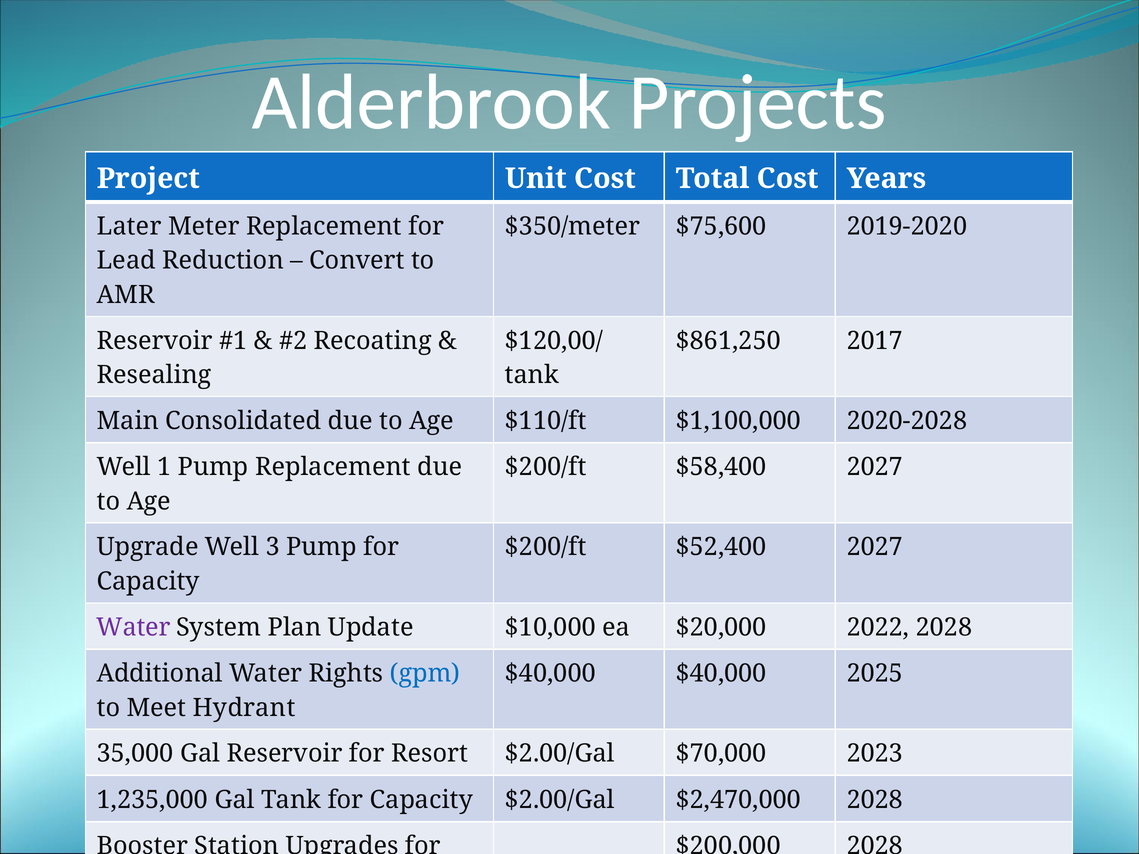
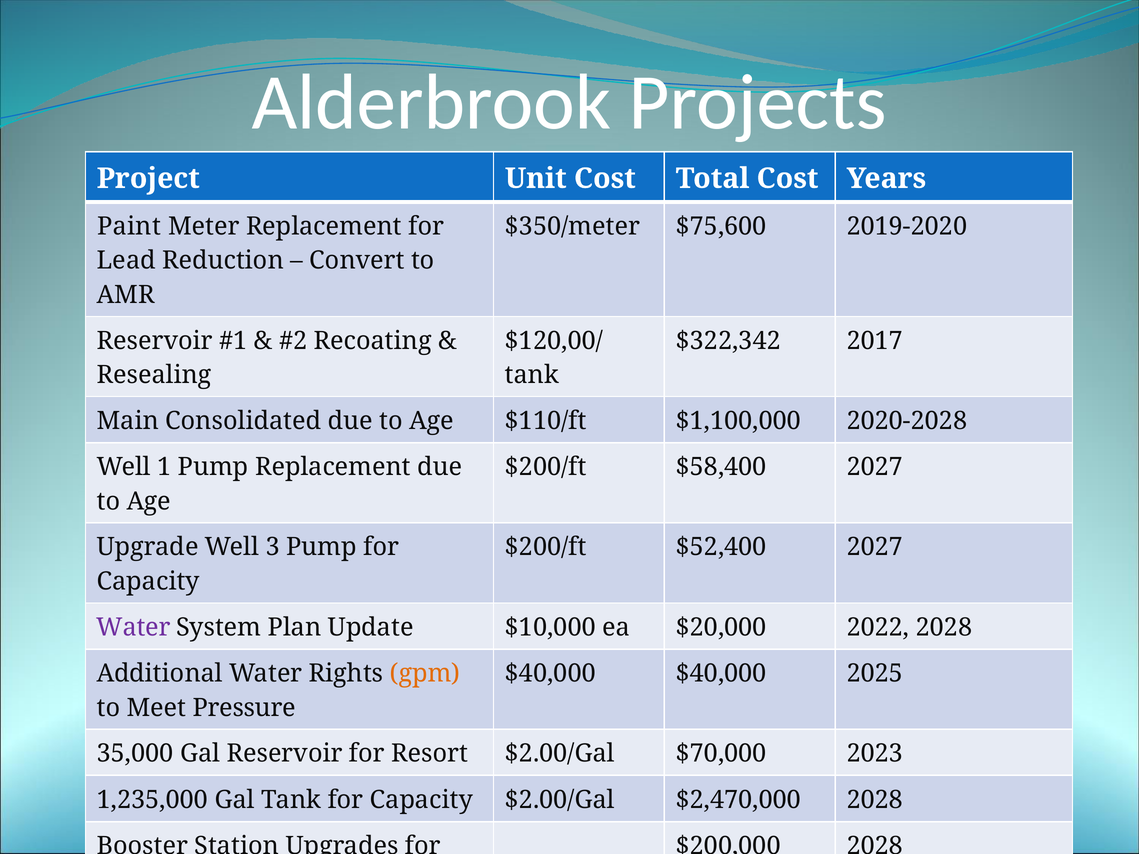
Later: Later -> Paint
$861,250: $861,250 -> $322,342
gpm colour: blue -> orange
Hydrant: Hydrant -> Pressure
